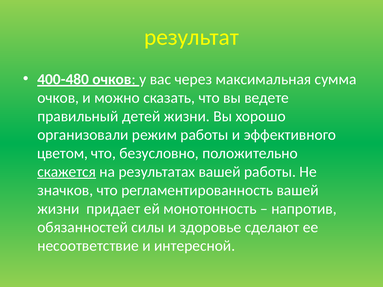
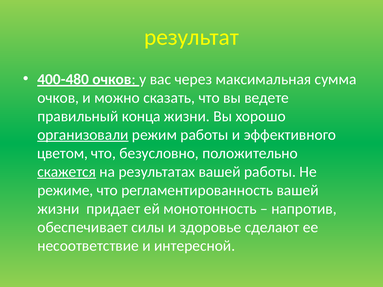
детей: детей -> конца
организовали underline: none -> present
значков: значков -> режиме
обязанностей: обязанностей -> обеспечивает
